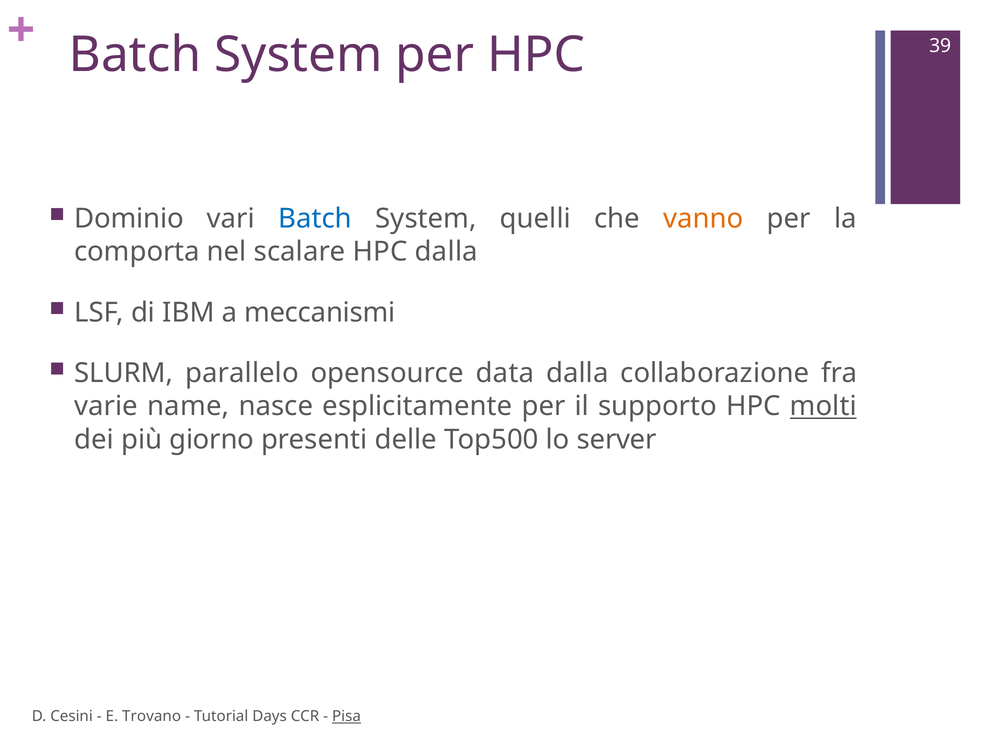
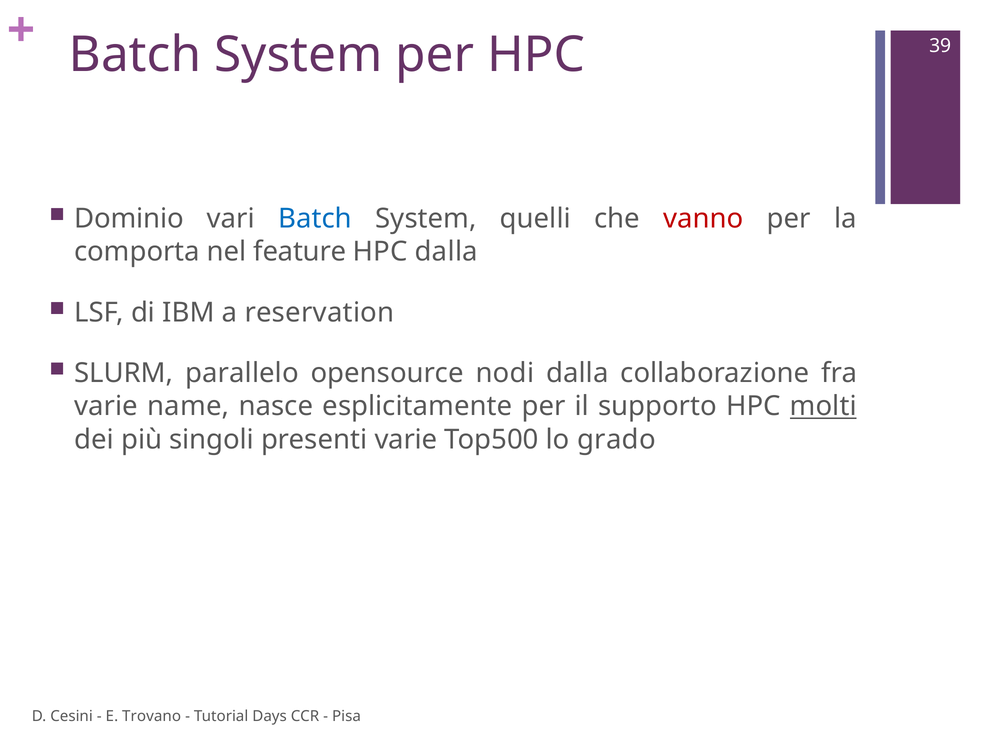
vanno colour: orange -> red
scalare: scalare -> feature
meccanismi: meccanismi -> reservation
data: data -> nodi
giorno: giorno -> singoli
presenti delle: delle -> varie
server: server -> grado
Pisa underline: present -> none
